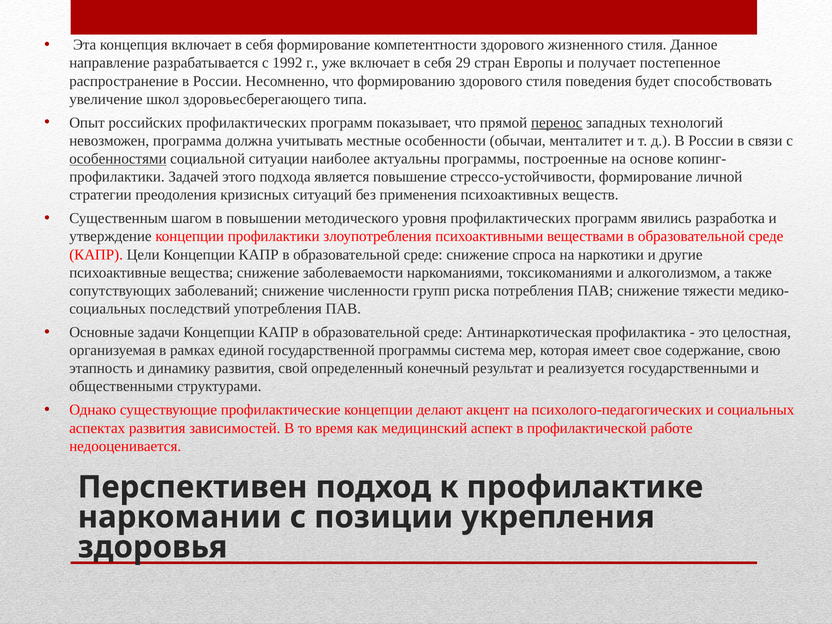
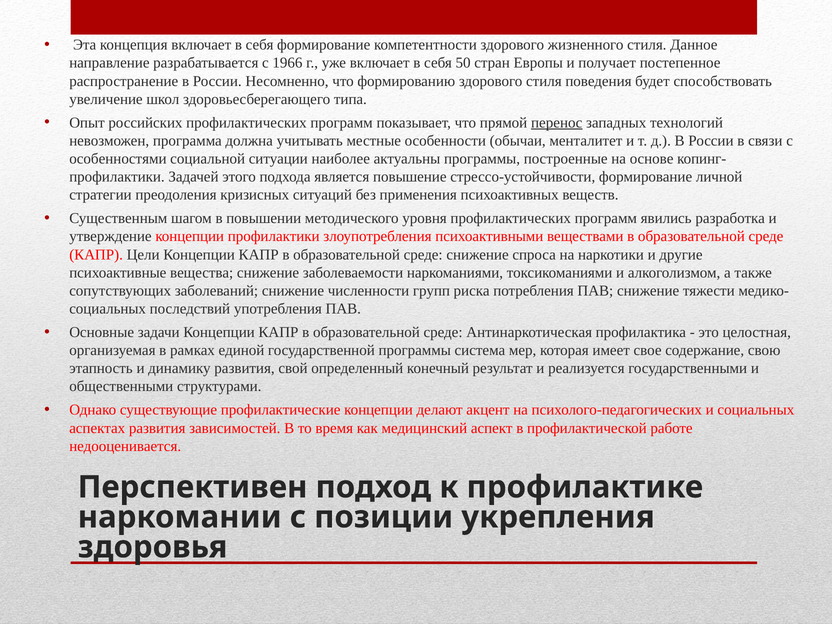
1992: 1992 -> 1966
29: 29 -> 50
особенностями underline: present -> none
